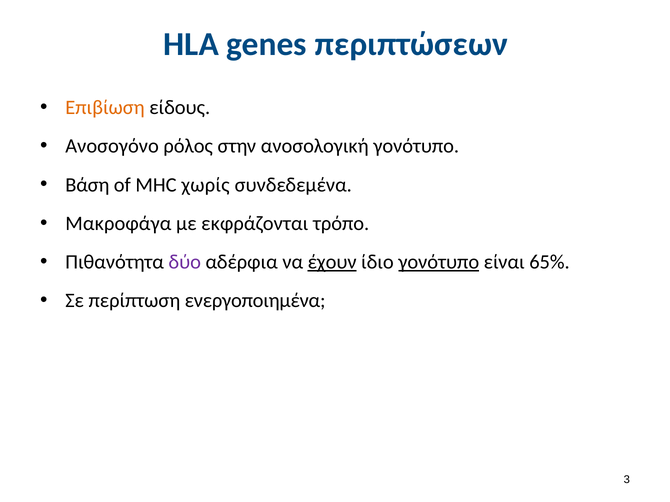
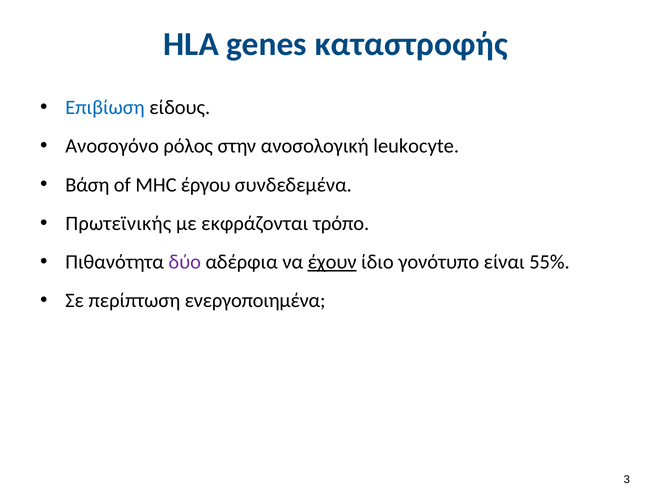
περιπτώσεων: περιπτώσεων -> καταστροφής
Επιβίωση colour: orange -> blue
ανοσολογική γονότυπο: γονότυπο -> leukocyte
χωρίς: χωρίς -> έργου
Μακροφάγα: Μακροφάγα -> Πρωτεϊνικής
γονότυπο at (439, 262) underline: present -> none
65%: 65% -> 55%
